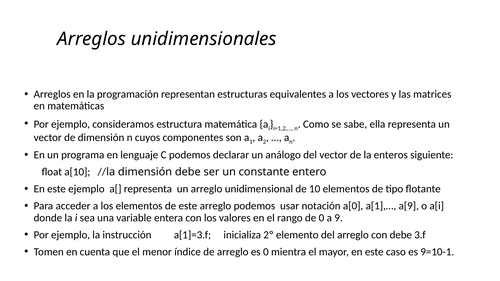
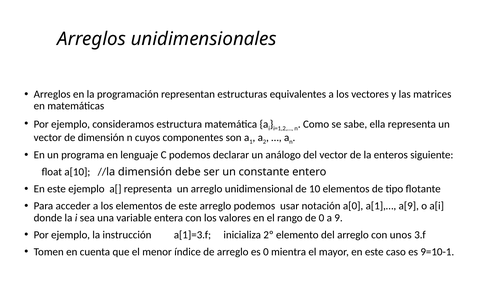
con debe: debe -> unos
